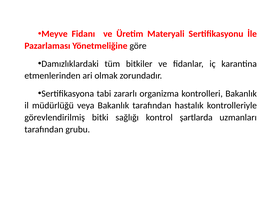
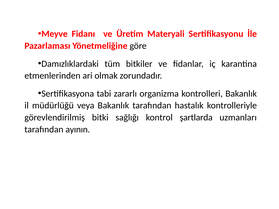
grubu: grubu -> ayının
